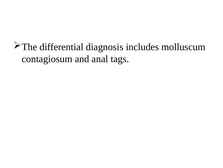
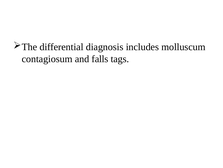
anal: anal -> falls
